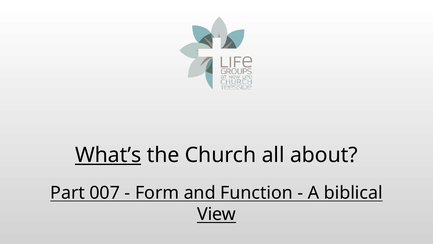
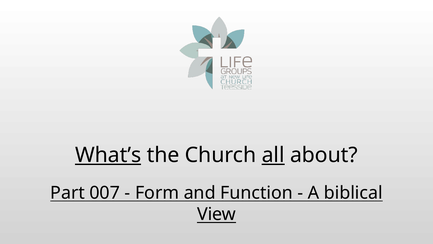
all underline: none -> present
